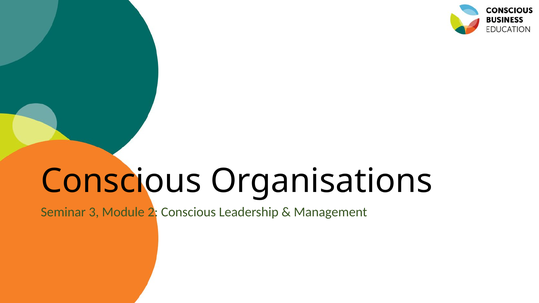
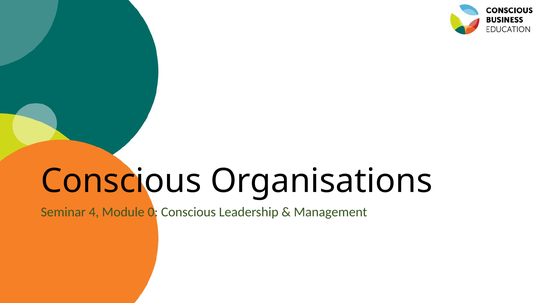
3: 3 -> 4
2: 2 -> 0
